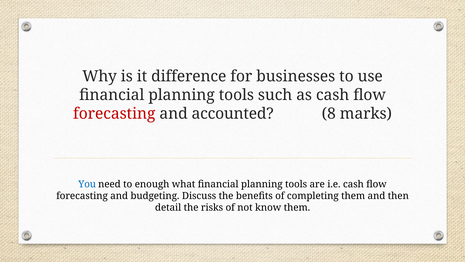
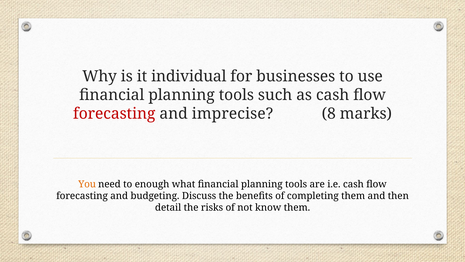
difference: difference -> individual
accounted: accounted -> imprecise
You colour: blue -> orange
